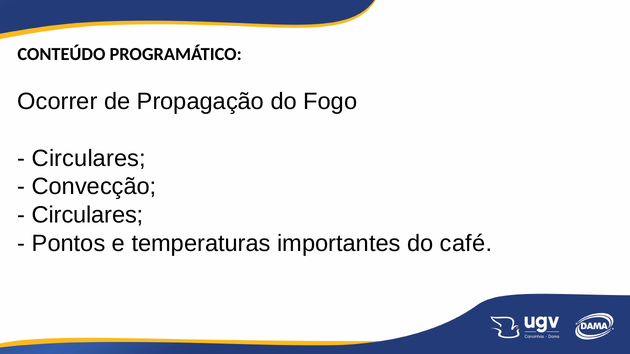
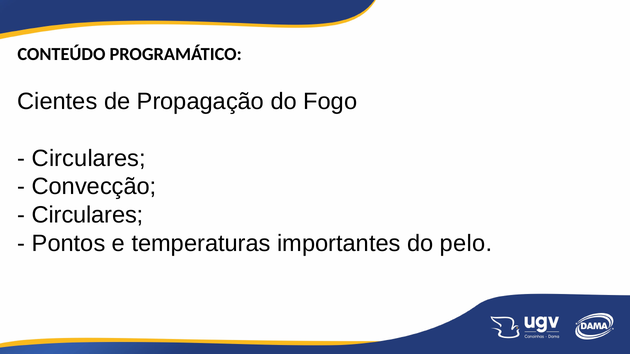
Ocorrer: Ocorrer -> Cientes
café: café -> pelo
